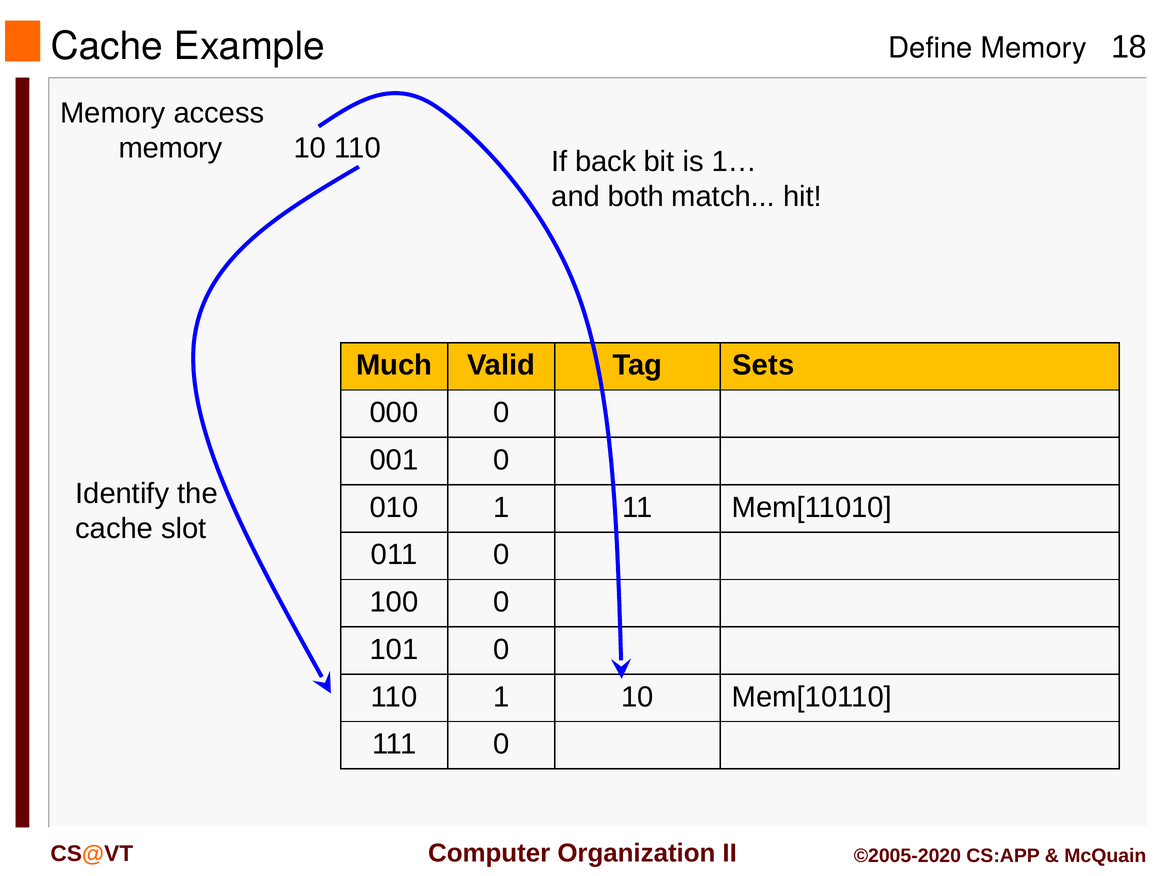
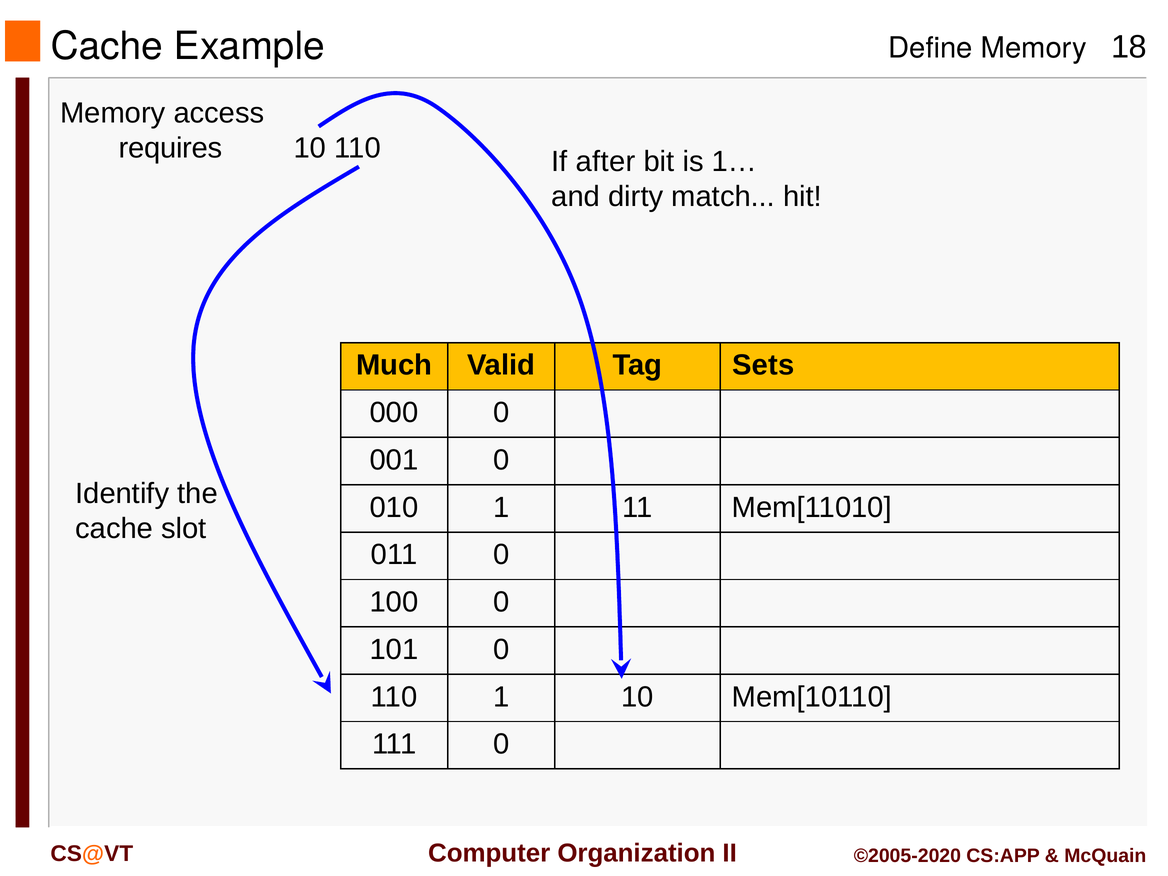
memory at (171, 148): memory -> requires
back: back -> after
both: both -> dirty
